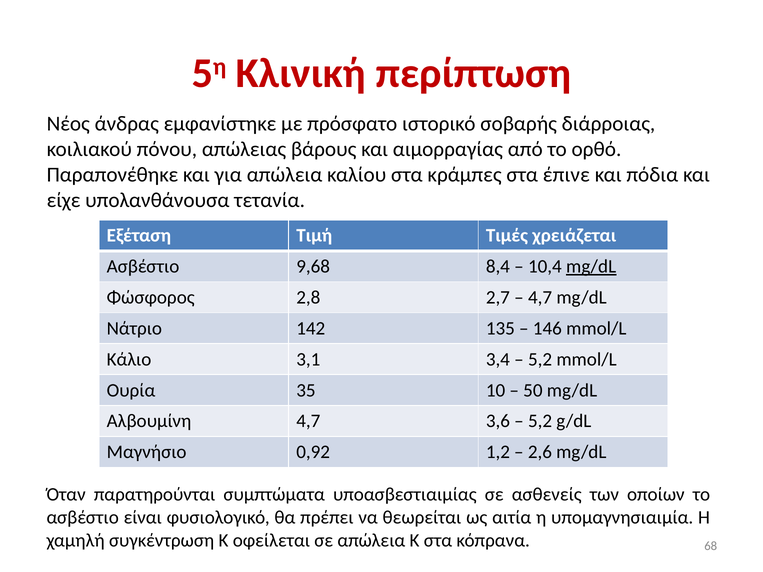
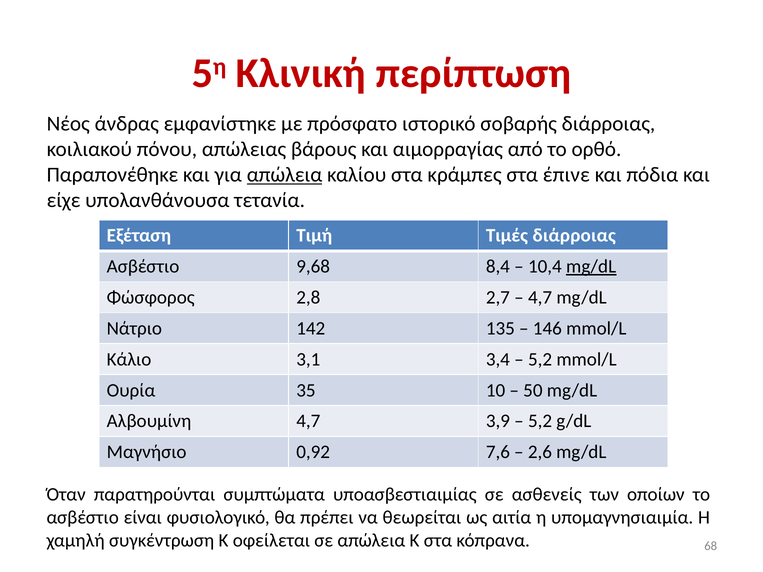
απώλεια at (285, 175) underline: none -> present
Τιμές χρειάζεται: χρειάζεται -> διάρροιας
3,6: 3,6 -> 3,9
1,2: 1,2 -> 7,6
